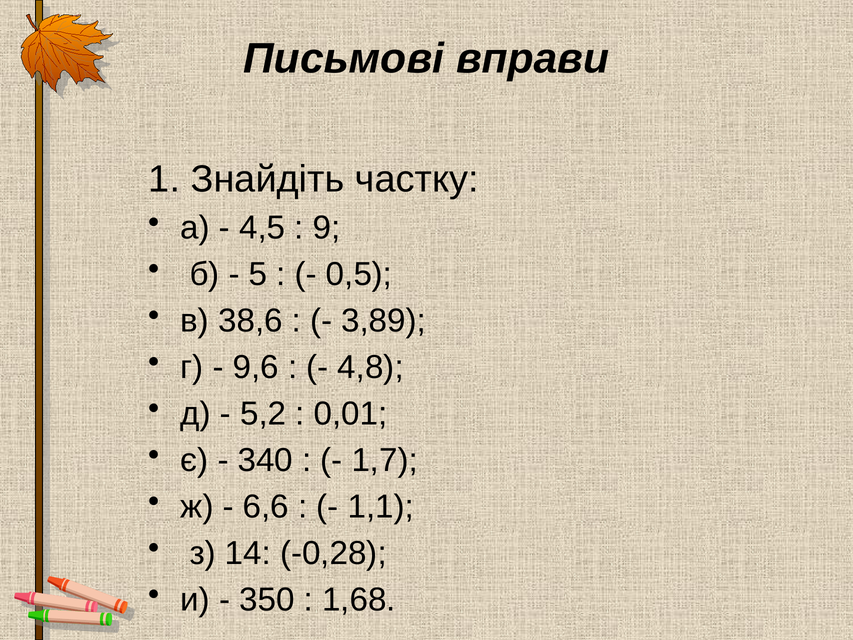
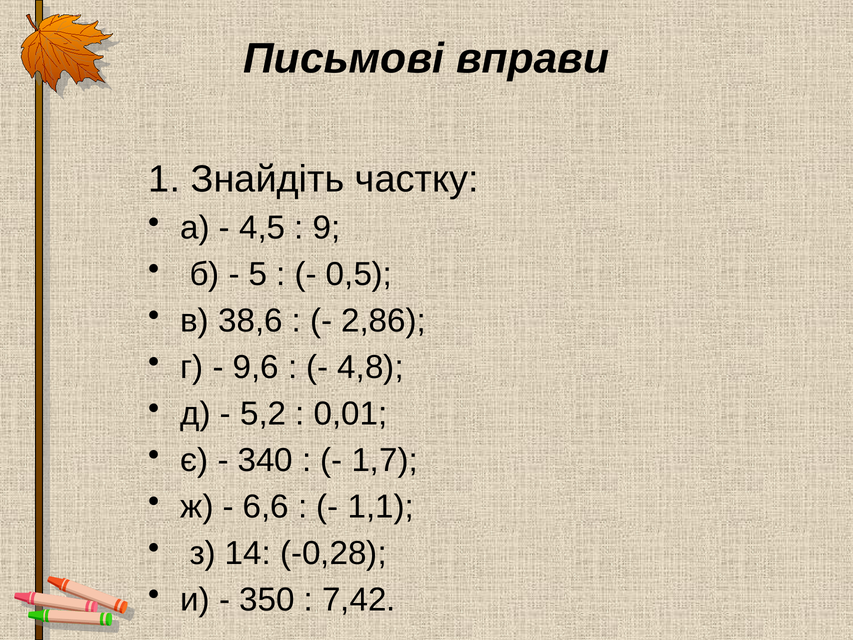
3,89: 3,89 -> 2,86
1,68: 1,68 -> 7,42
